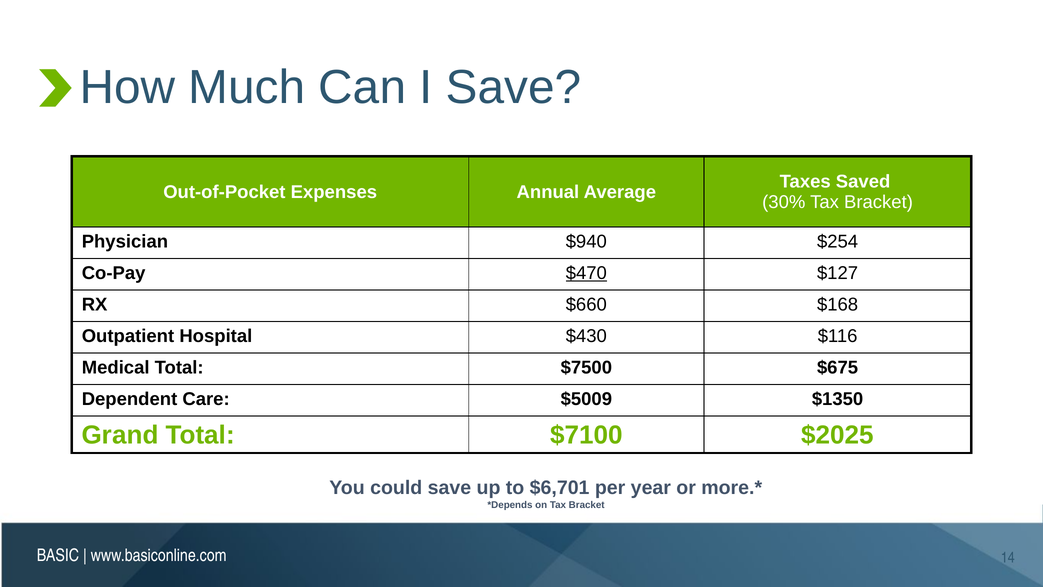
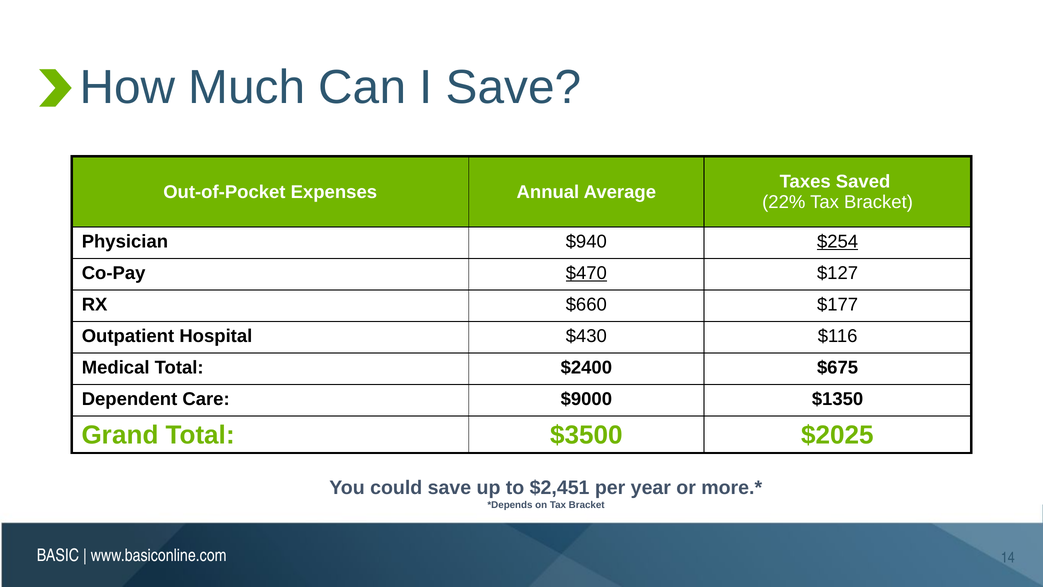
30%: 30% -> 22%
$254 underline: none -> present
$168: $168 -> $177
$7500: $7500 -> $2400
$5009: $5009 -> $9000
$7100: $7100 -> $3500
$6,701: $6,701 -> $2,451
